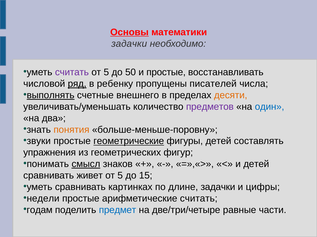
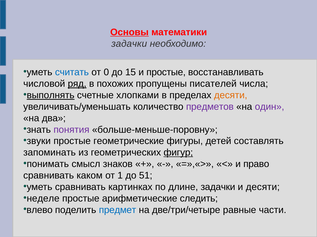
считать at (72, 73) colour: purple -> blue
5 at (106, 73): 5 -> 0
50: 50 -> 15
ребенку: ребенку -> похожих
внешнего: внешнего -> хлопками
один colour: blue -> purple
понятия colour: orange -> purple
геометрические underline: present -> none
упражнения: упражнения -> запоминать
фигур underline: none -> present
смысл underline: present -> none
и детей: детей -> право
живет: живет -> каком
5 at (120, 176): 5 -> 1
15: 15 -> 51
и цифры: цифры -> десяти
недели: недели -> неделе
арифметические считать: считать -> следить
годам: годам -> влево
